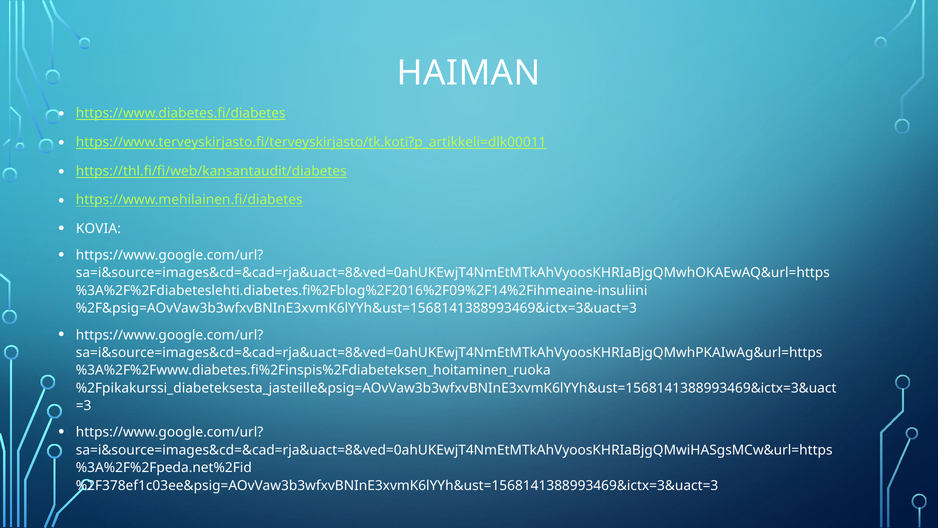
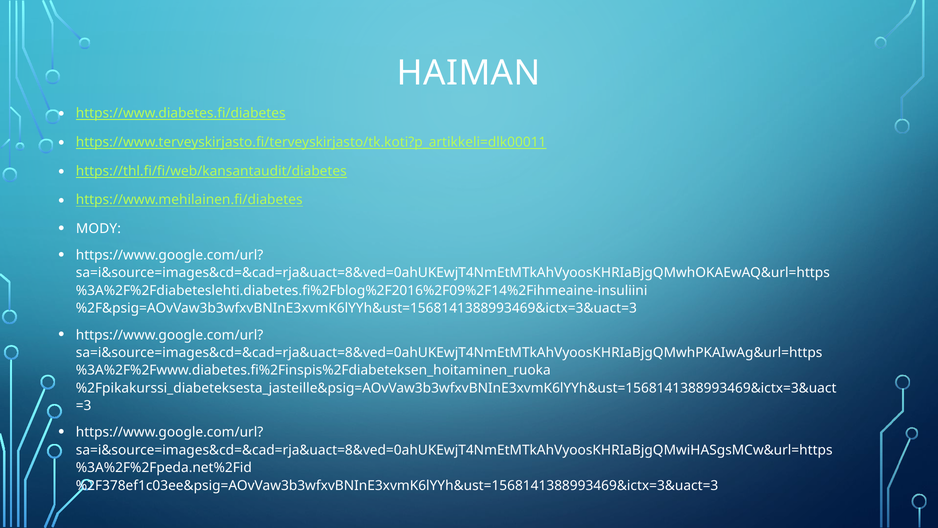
KOVIA: KOVIA -> MODY
